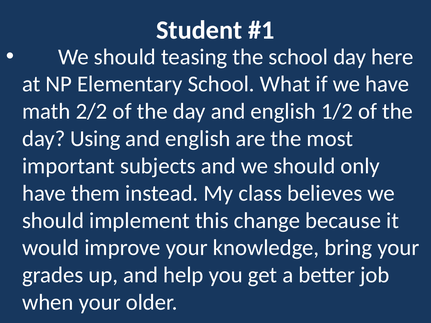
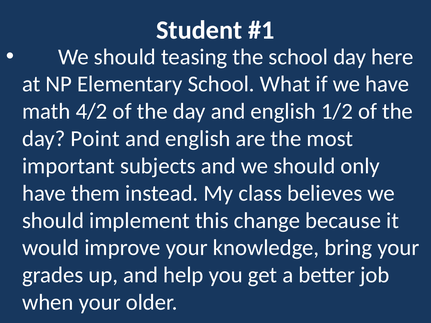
2/2: 2/2 -> 4/2
Using: Using -> Point
